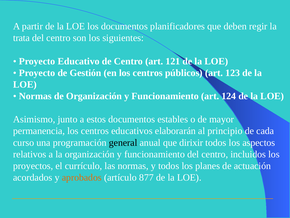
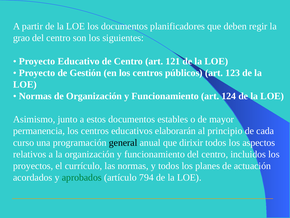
trata: trata -> grao
aprobados colour: orange -> green
877: 877 -> 794
